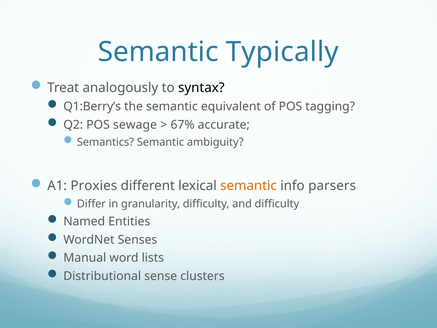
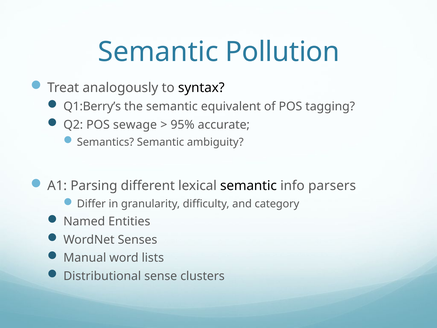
Typically: Typically -> Pollution
67%: 67% -> 95%
Proxies: Proxies -> Parsing
semantic at (248, 186) colour: orange -> black
and difficulty: difficulty -> category
